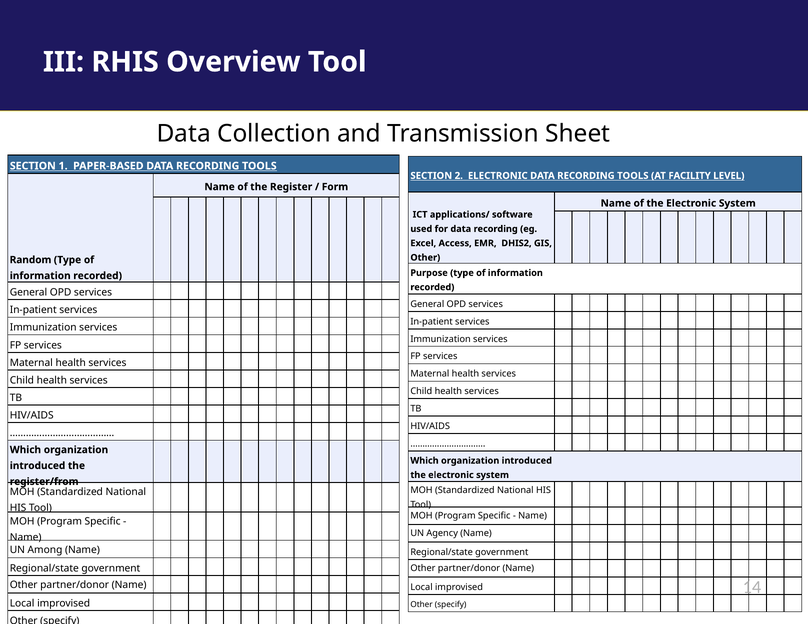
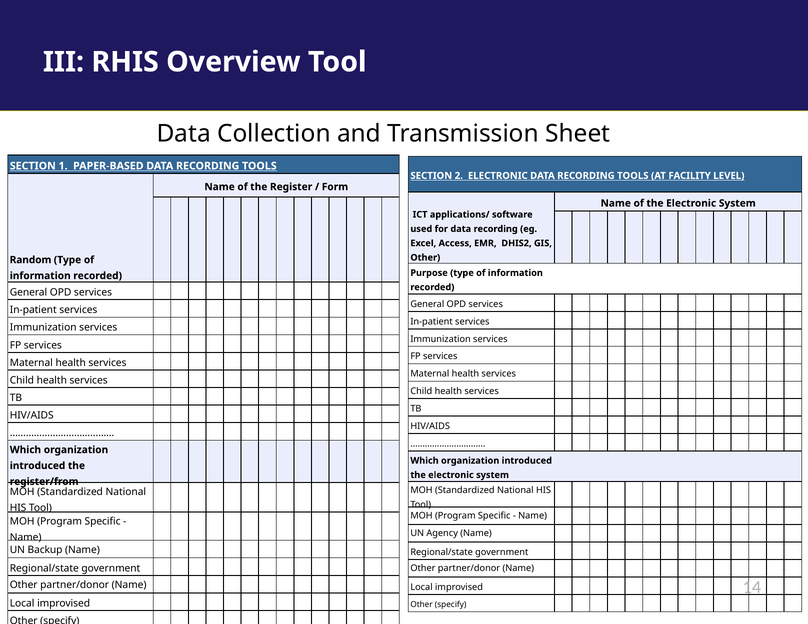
Among: Among -> Backup
